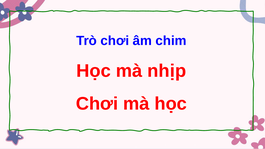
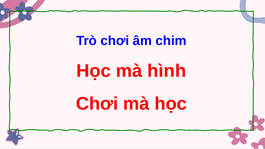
nhịp: nhịp -> hình
